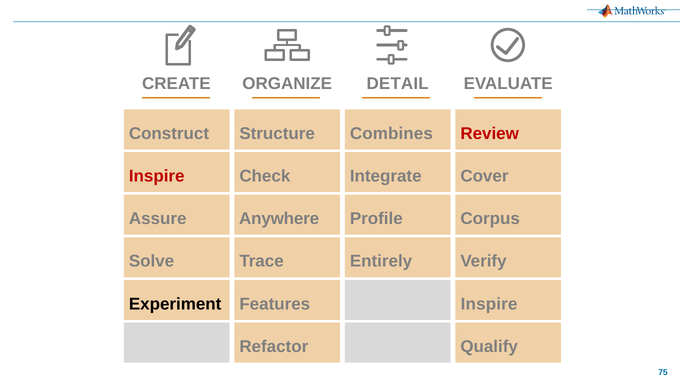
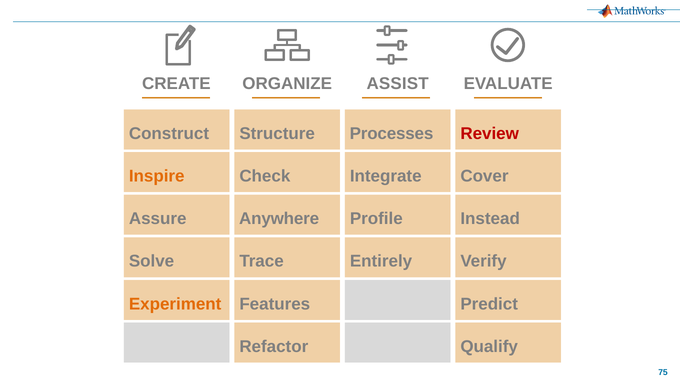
DETAIL: DETAIL -> ASSIST
Combines: Combines -> Processes
Inspire at (157, 176) colour: red -> orange
Corpus: Corpus -> Instead
Experiment colour: black -> orange
Inspire at (489, 304): Inspire -> Predict
